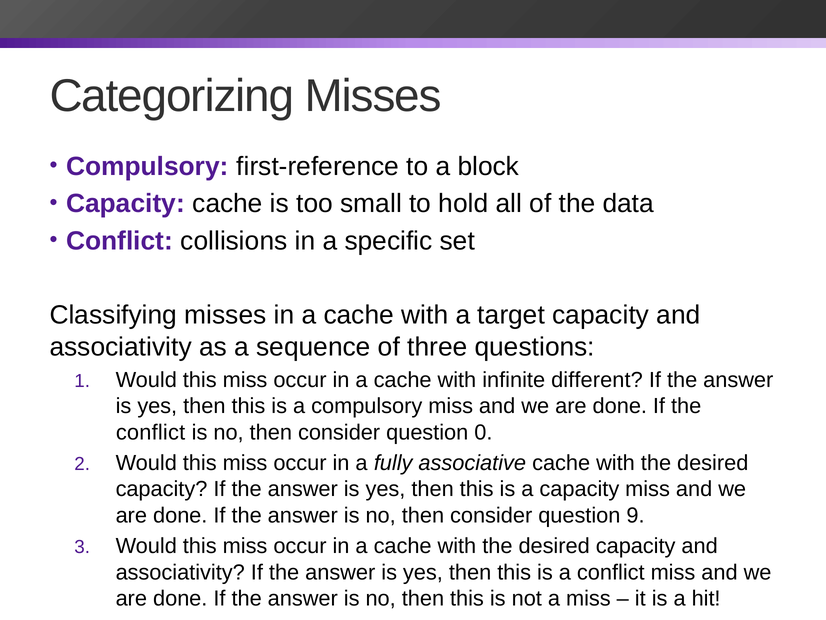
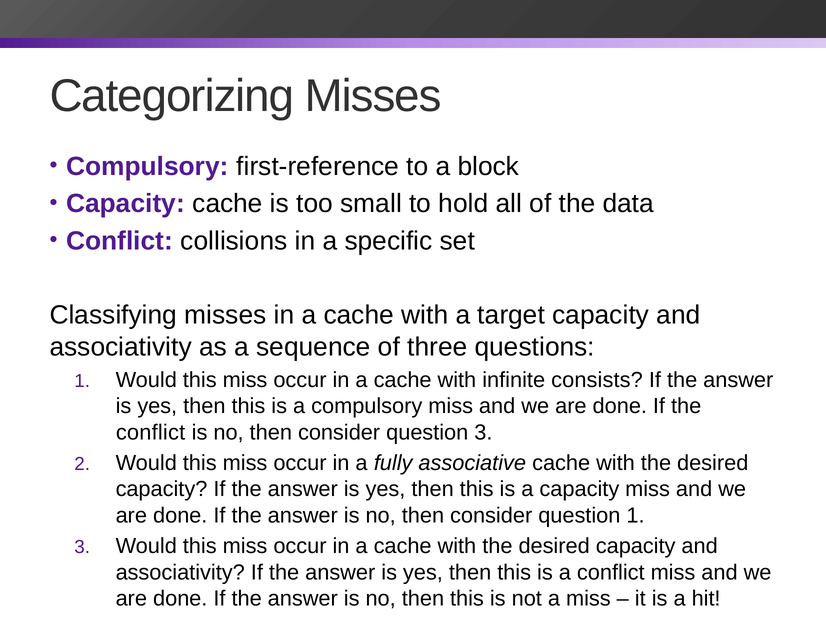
different: different -> consists
question 0: 0 -> 3
question 9: 9 -> 1
